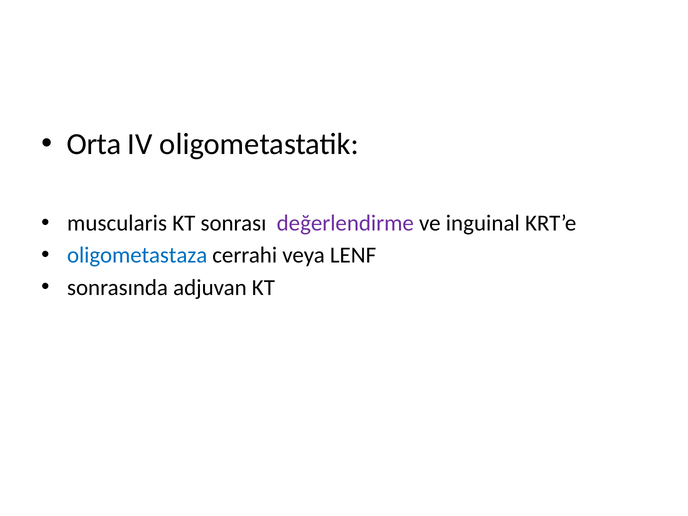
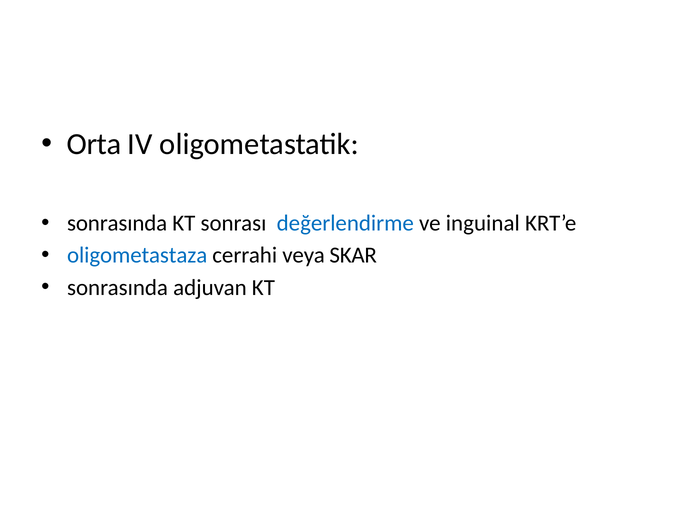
muscularis at (117, 223): muscularis -> sonrasında
değerlendirme colour: purple -> blue
LENF: LENF -> SKAR
